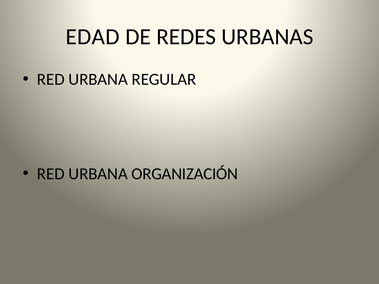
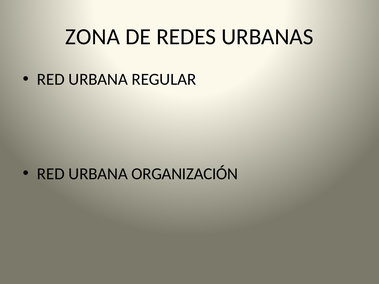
EDAD: EDAD -> ZONA
